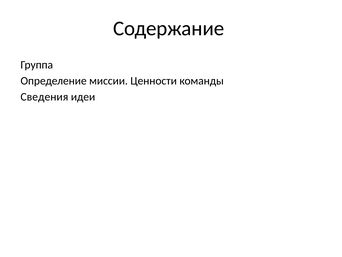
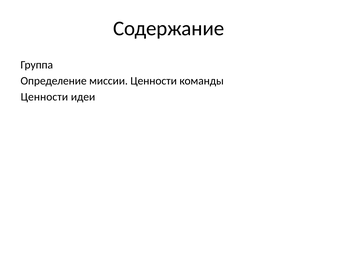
Сведения at (44, 97): Сведения -> Ценности
